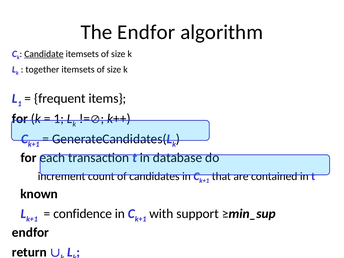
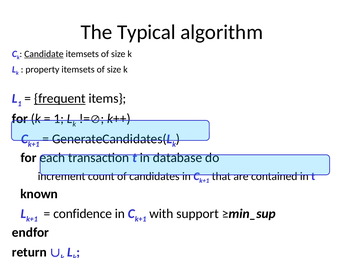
The Endfor: Endfor -> Typical
together: together -> property
frequent underline: none -> present
